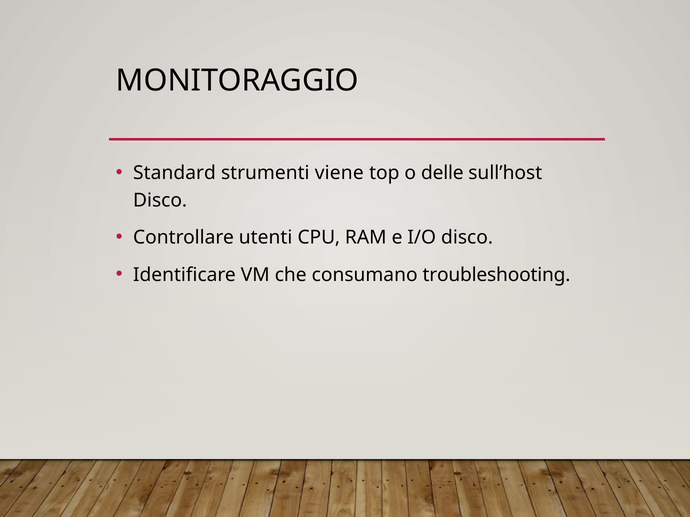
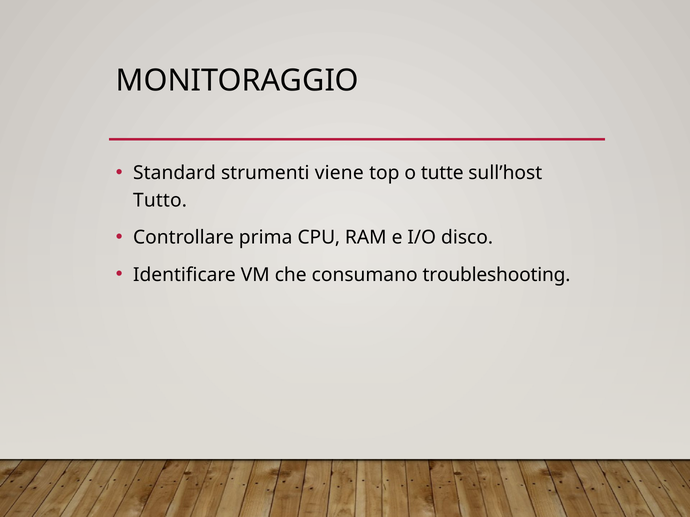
delle: delle -> tutte
Disco at (160, 201): Disco -> Tutto
utenti: utenti -> prima
